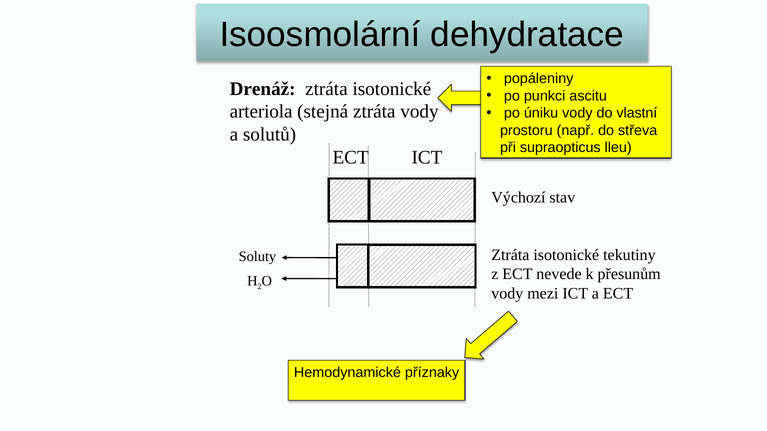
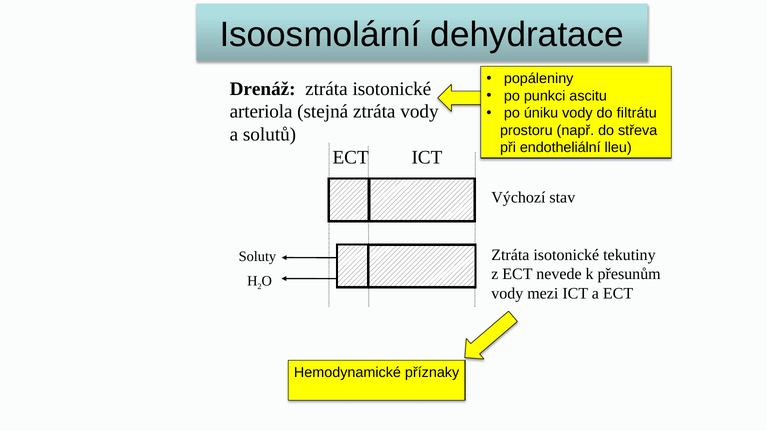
vlastní: vlastní -> filtrátu
supraopticus: supraopticus -> endotheliální
